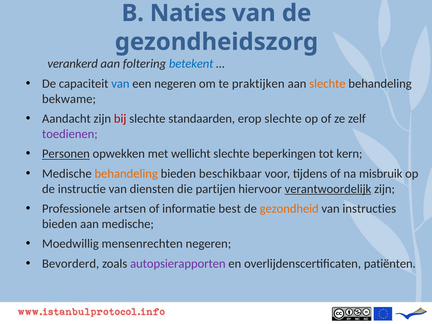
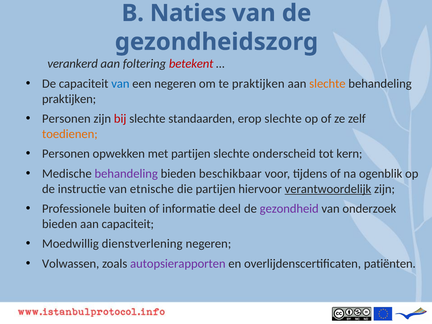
betekent colour: blue -> red
bekwame at (69, 99): bekwame -> praktijken
Aandacht at (66, 119): Aandacht -> Personen
toedienen colour: purple -> orange
Personen at (66, 154) underline: present -> none
met wellicht: wellicht -> partijen
beperkingen: beperkingen -> onderscheid
behandeling at (126, 174) colour: orange -> purple
misbruik: misbruik -> ogenblik
diensten: diensten -> etnische
artsen: artsen -> buiten
best: best -> deel
gezondheid colour: orange -> purple
instructies: instructies -> onderzoek
aan medische: medische -> capaciteit
mensenrechten: mensenrechten -> dienstverlening
Bevorderd: Bevorderd -> Volwassen
